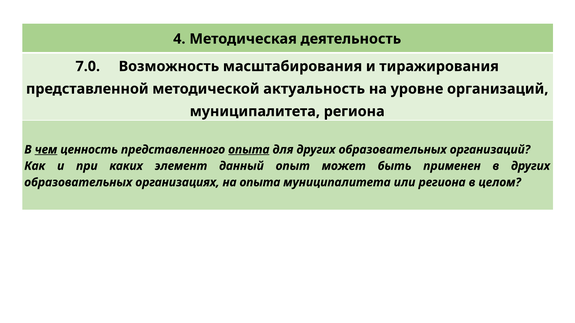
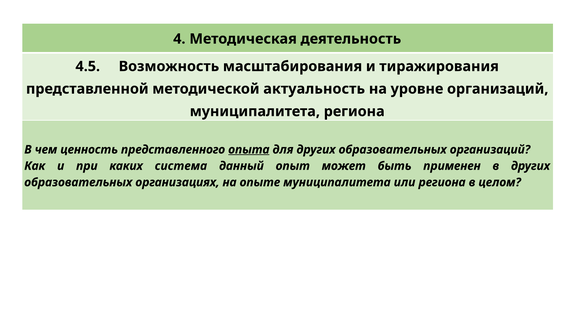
7.0: 7.0 -> 4.5
чем underline: present -> none
элемент: элемент -> система
на опыта: опыта -> опыте
